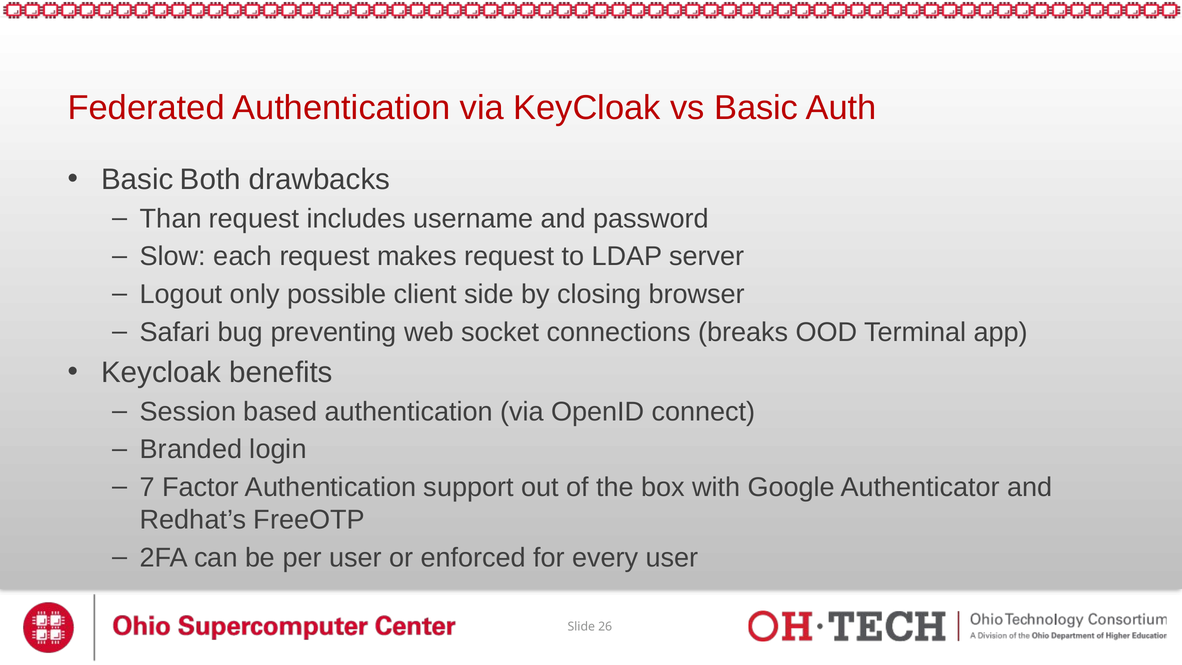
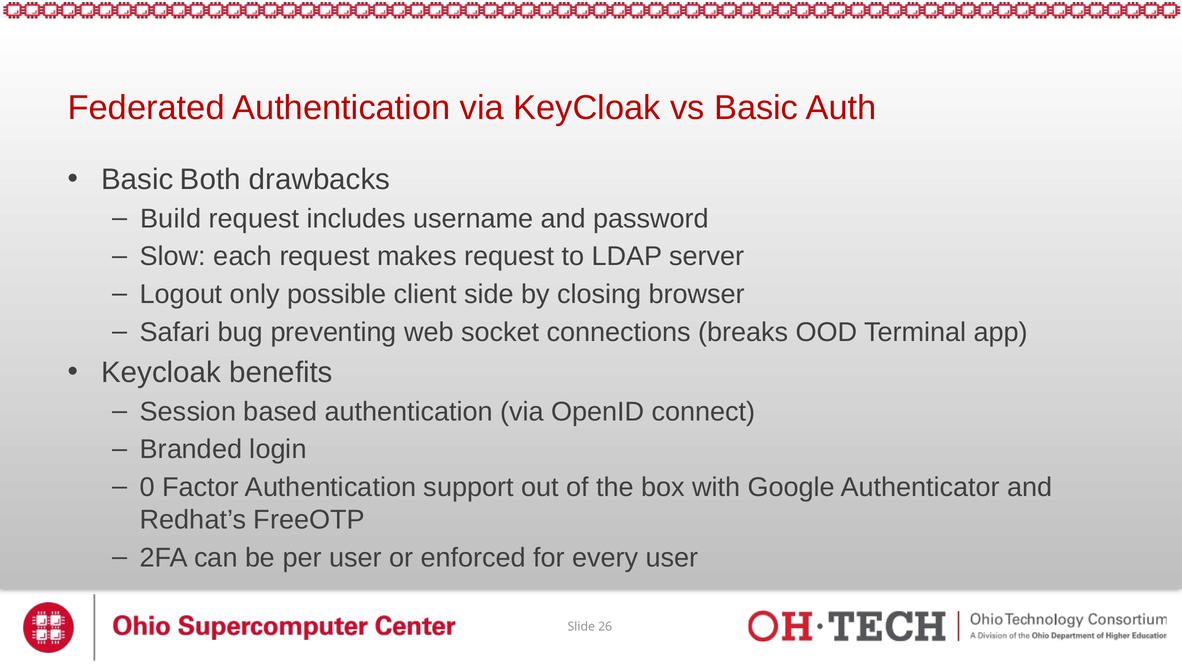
Than: Than -> Build
7: 7 -> 0
